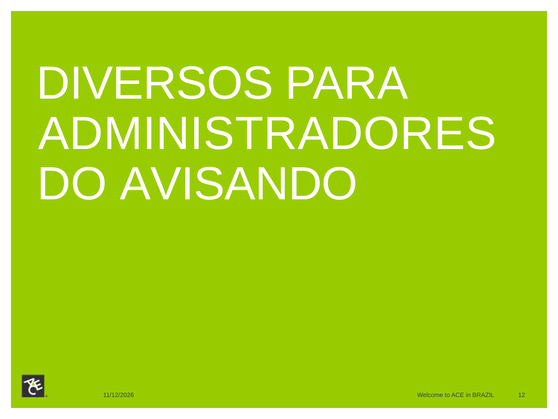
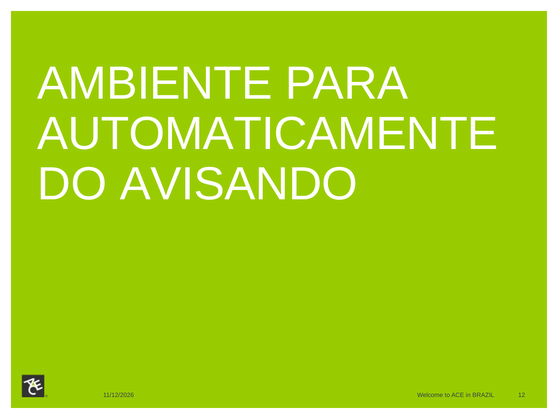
DIVERSOS: DIVERSOS -> AMBIENTE
ADMINISTRADORES: ADMINISTRADORES -> AUTOMATICAMENTE
